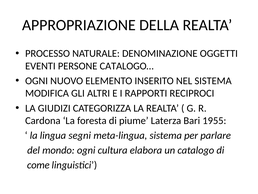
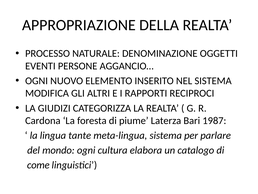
CATALOGO…: CATALOGO… -> AGGANCIO…
1955: 1955 -> 1987
segni: segni -> tante
